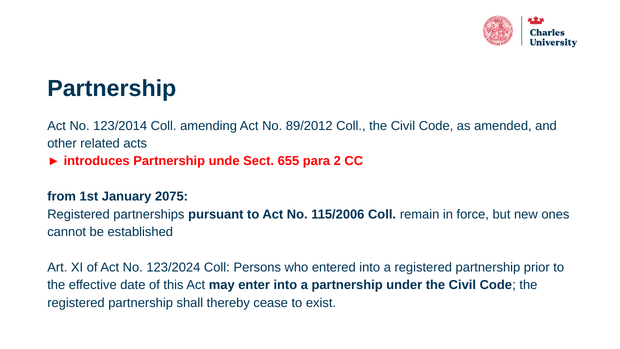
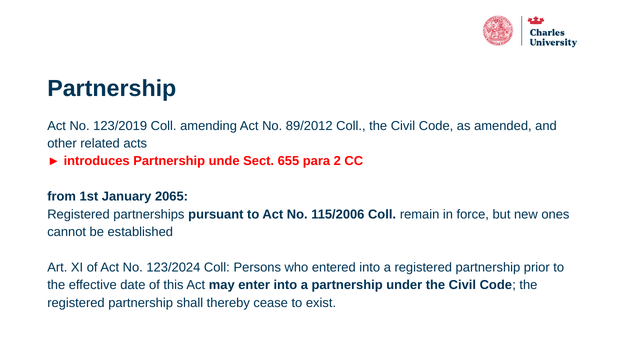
123/2014: 123/2014 -> 123/2019
2075: 2075 -> 2065
